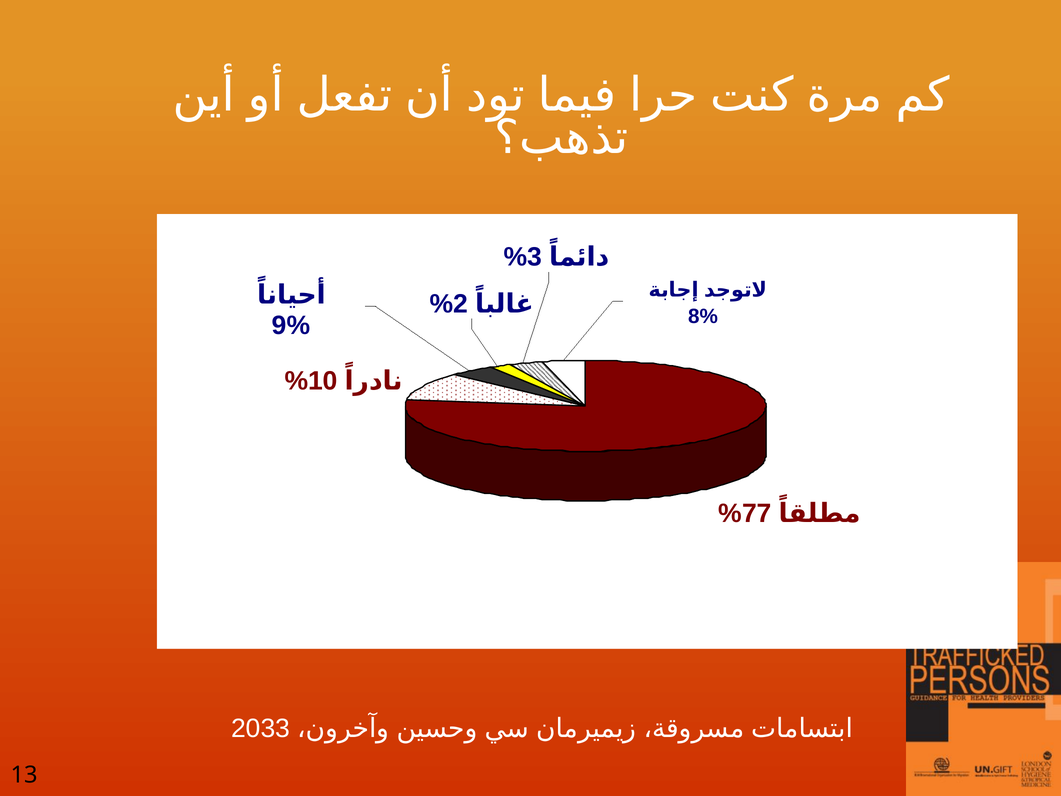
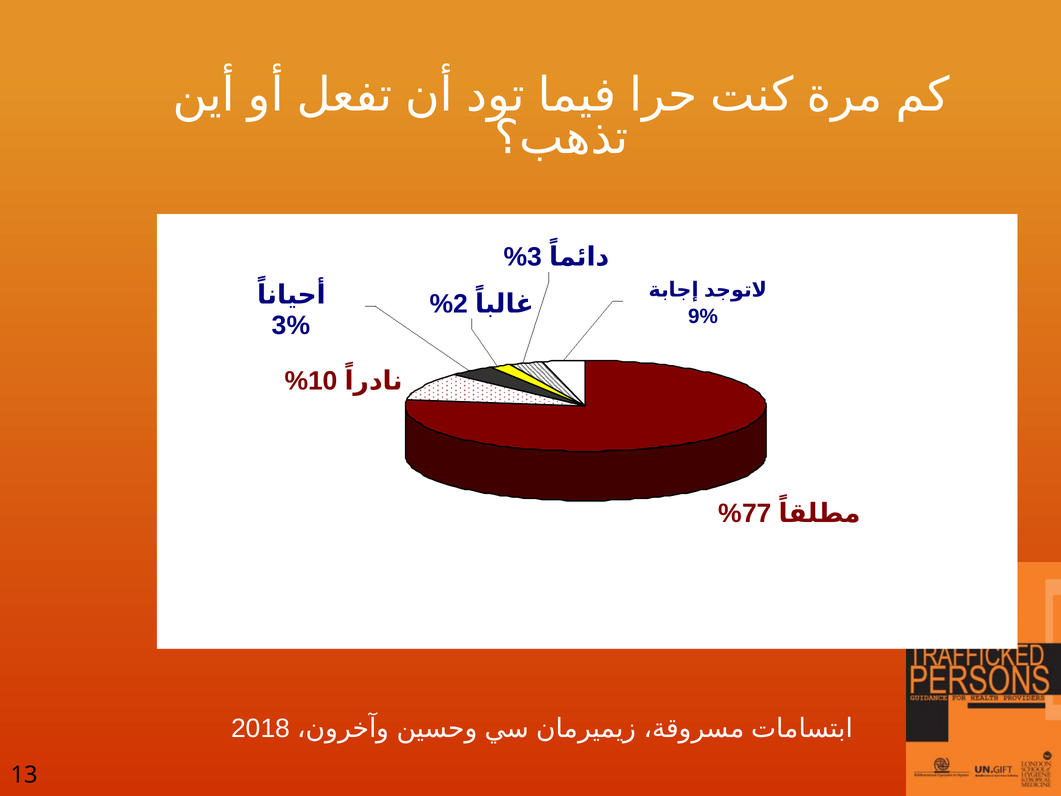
8%: 8% -> 9%
9%: 9% -> 3%
2033: 2033 -> 2018
